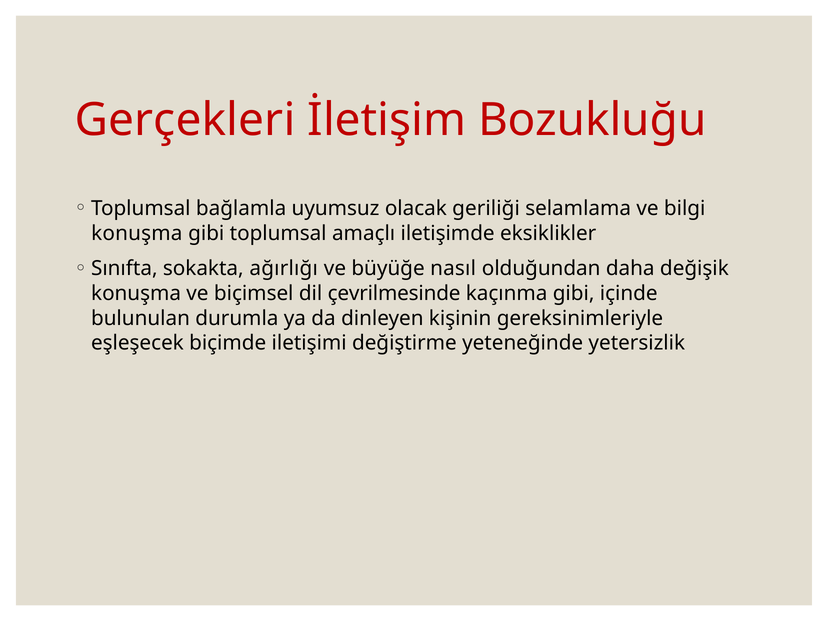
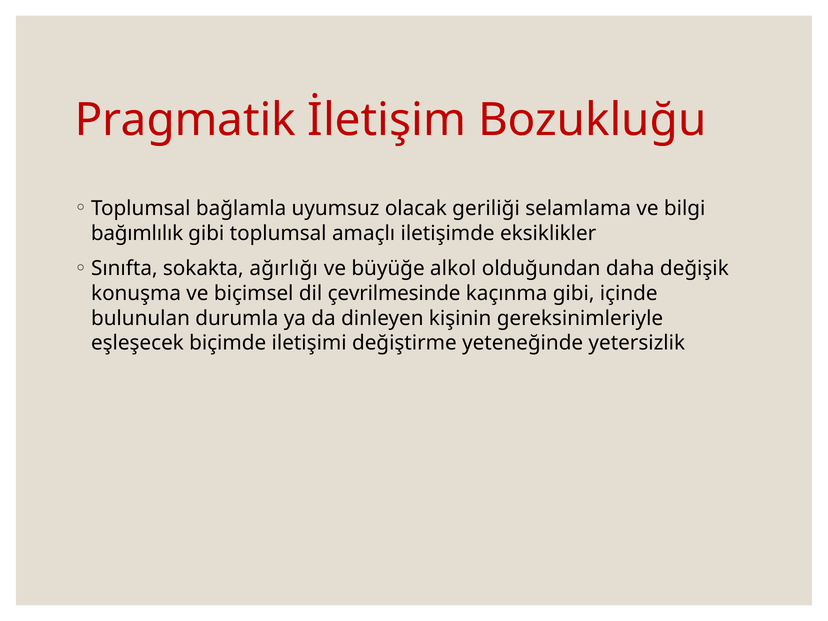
Gerçekleri: Gerçekleri -> Pragmatik
konuşma at (137, 233): konuşma -> bağımlılık
nasıl: nasıl -> alkol
